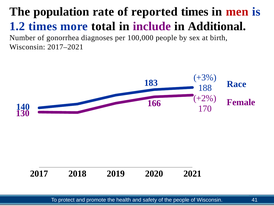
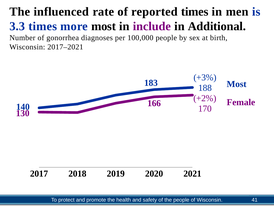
population: population -> influenced
men colour: red -> black
1.2: 1.2 -> 3.3
more total: total -> most
Race at (237, 84): Race -> Most
